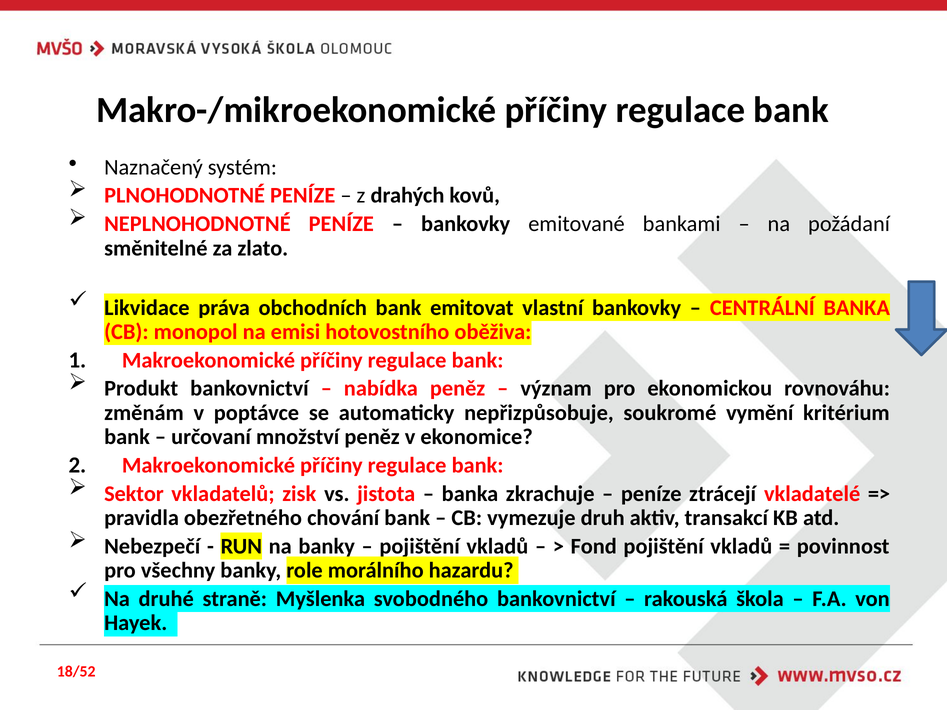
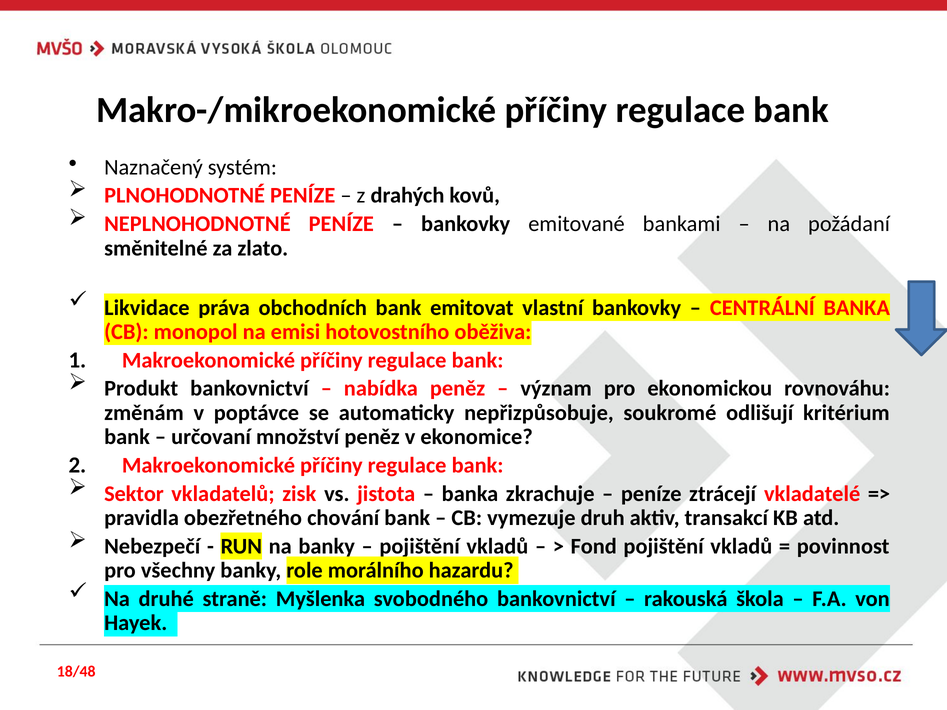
vymění: vymění -> odlišují
18/52: 18/52 -> 18/48
